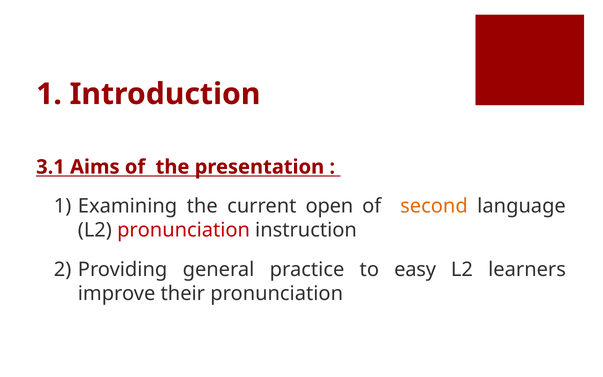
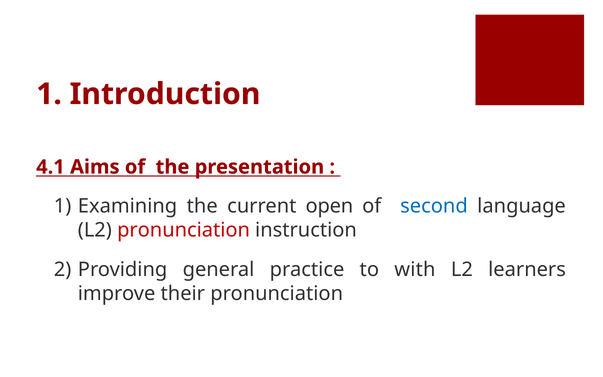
3.1: 3.1 -> 4.1
second colour: orange -> blue
easy: easy -> with
